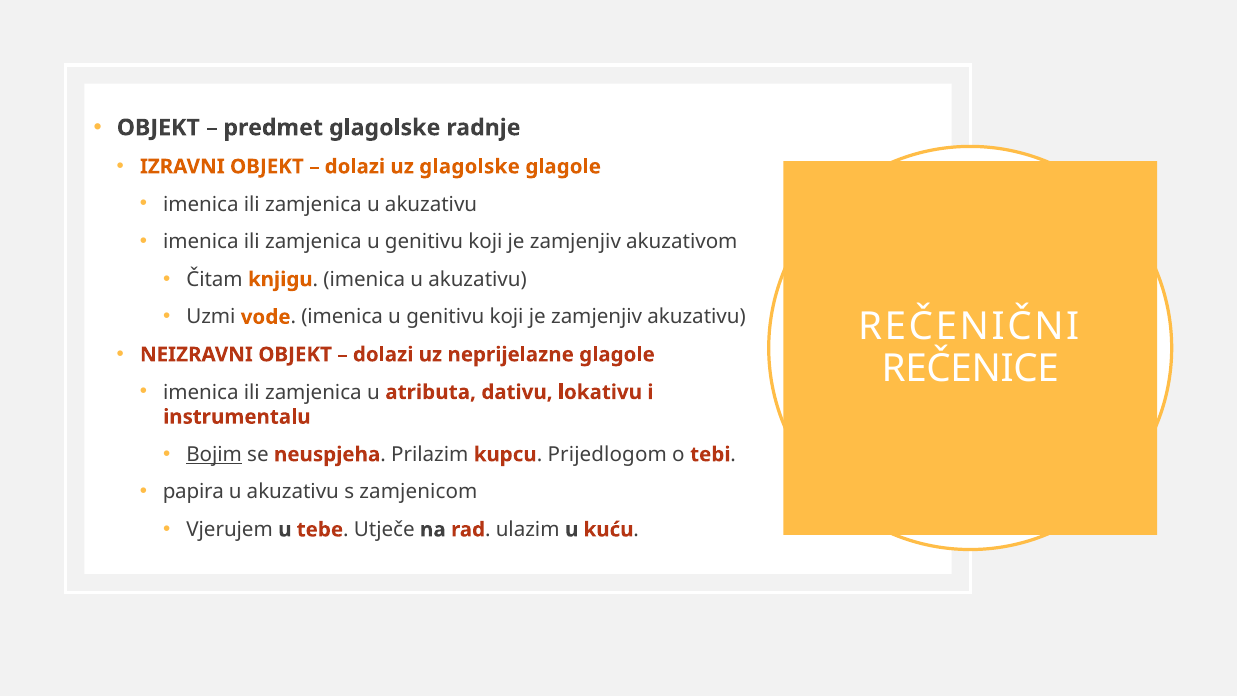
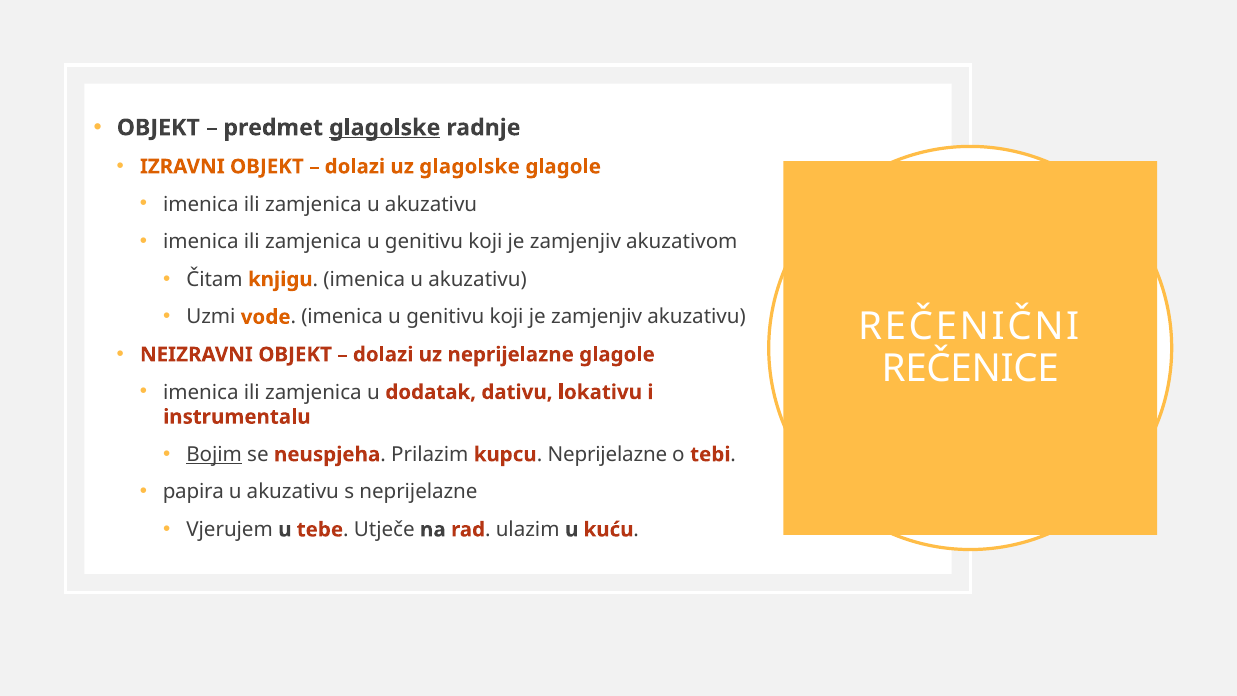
glagolske at (385, 128) underline: none -> present
atributa: atributa -> dodatak
kupcu Prijedlogom: Prijedlogom -> Neprijelazne
s zamjenicom: zamjenicom -> neprijelazne
